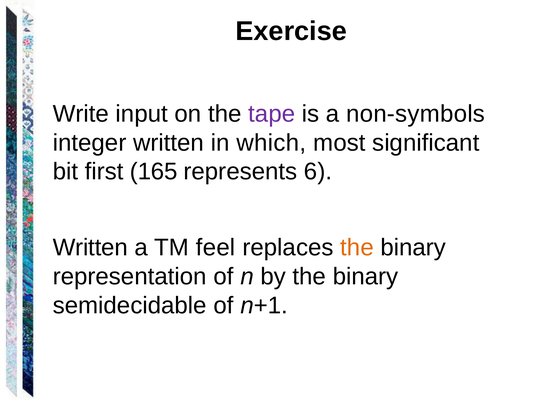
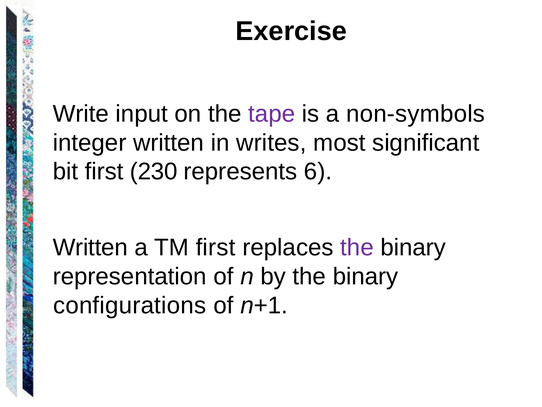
which: which -> writes
165: 165 -> 230
TM feel: feel -> first
the at (357, 247) colour: orange -> purple
semidecidable: semidecidable -> configurations
